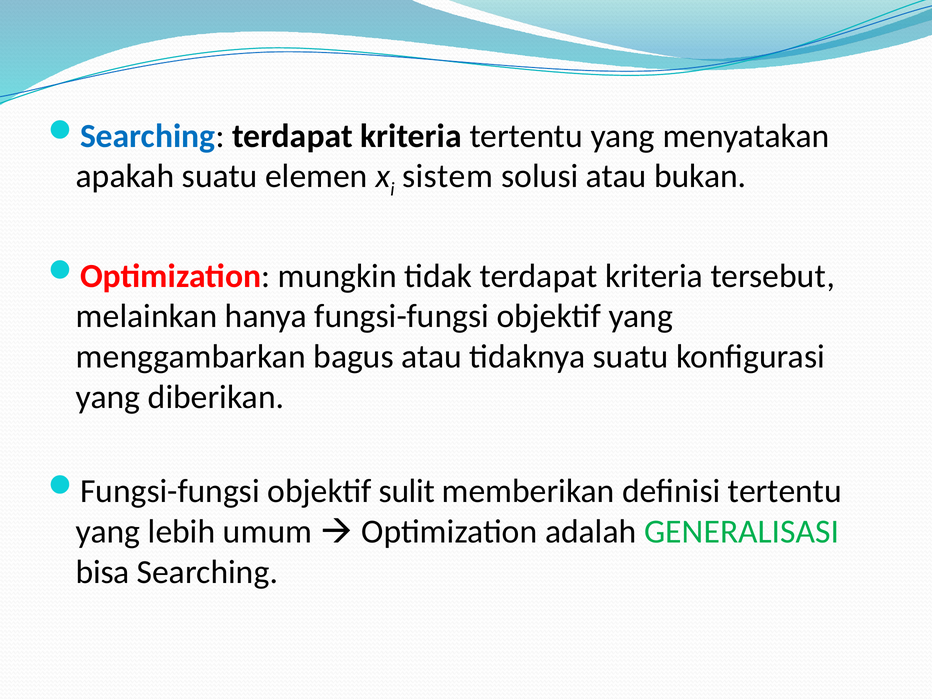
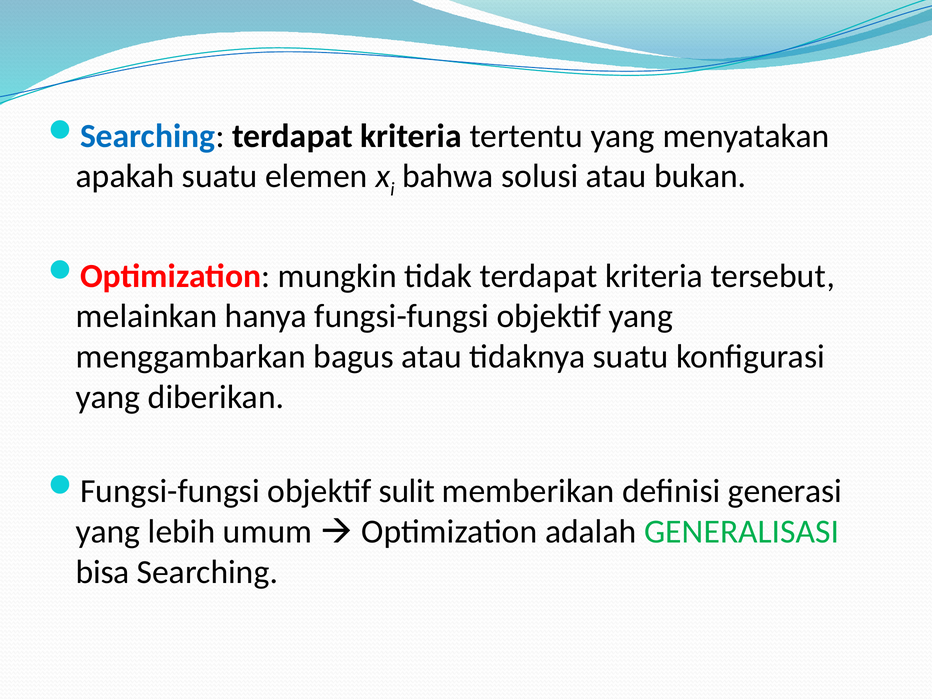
sistem: sistem -> bahwa
definisi tertentu: tertentu -> generasi
